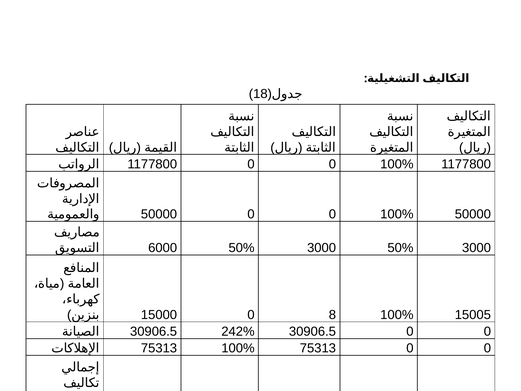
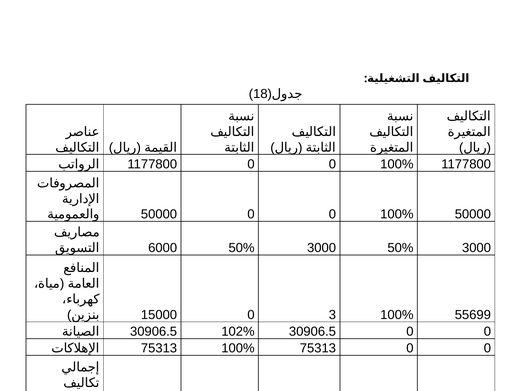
8: 8 -> 3
15005: 15005 -> 55699
242%: 242% -> 102%
